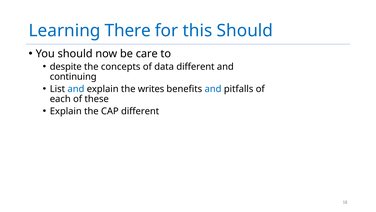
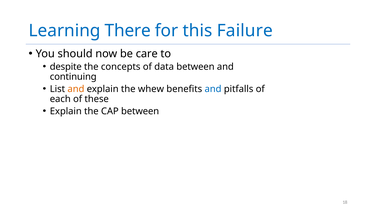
this Should: Should -> Failure
data different: different -> between
and at (76, 89) colour: blue -> orange
writes: writes -> whew
CAP different: different -> between
